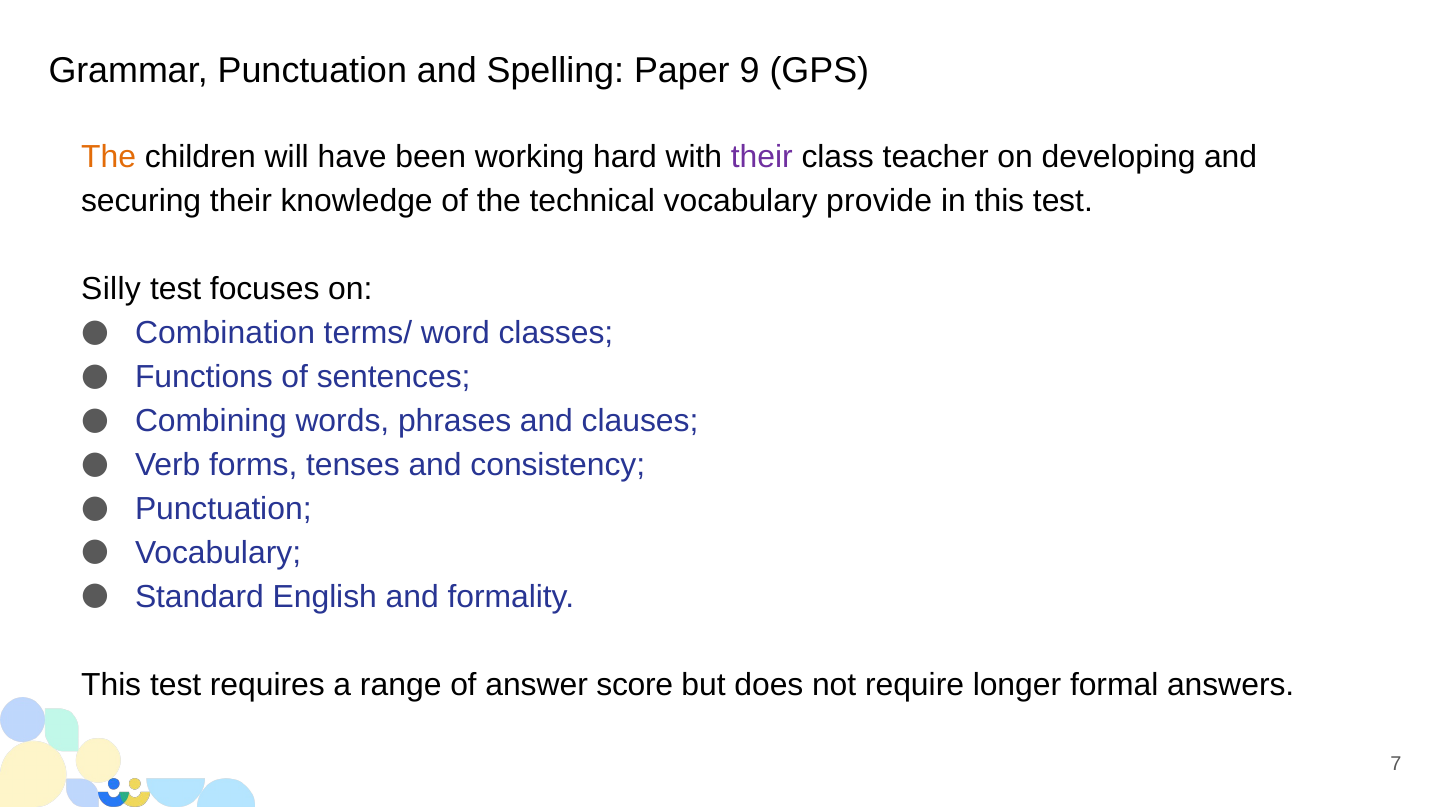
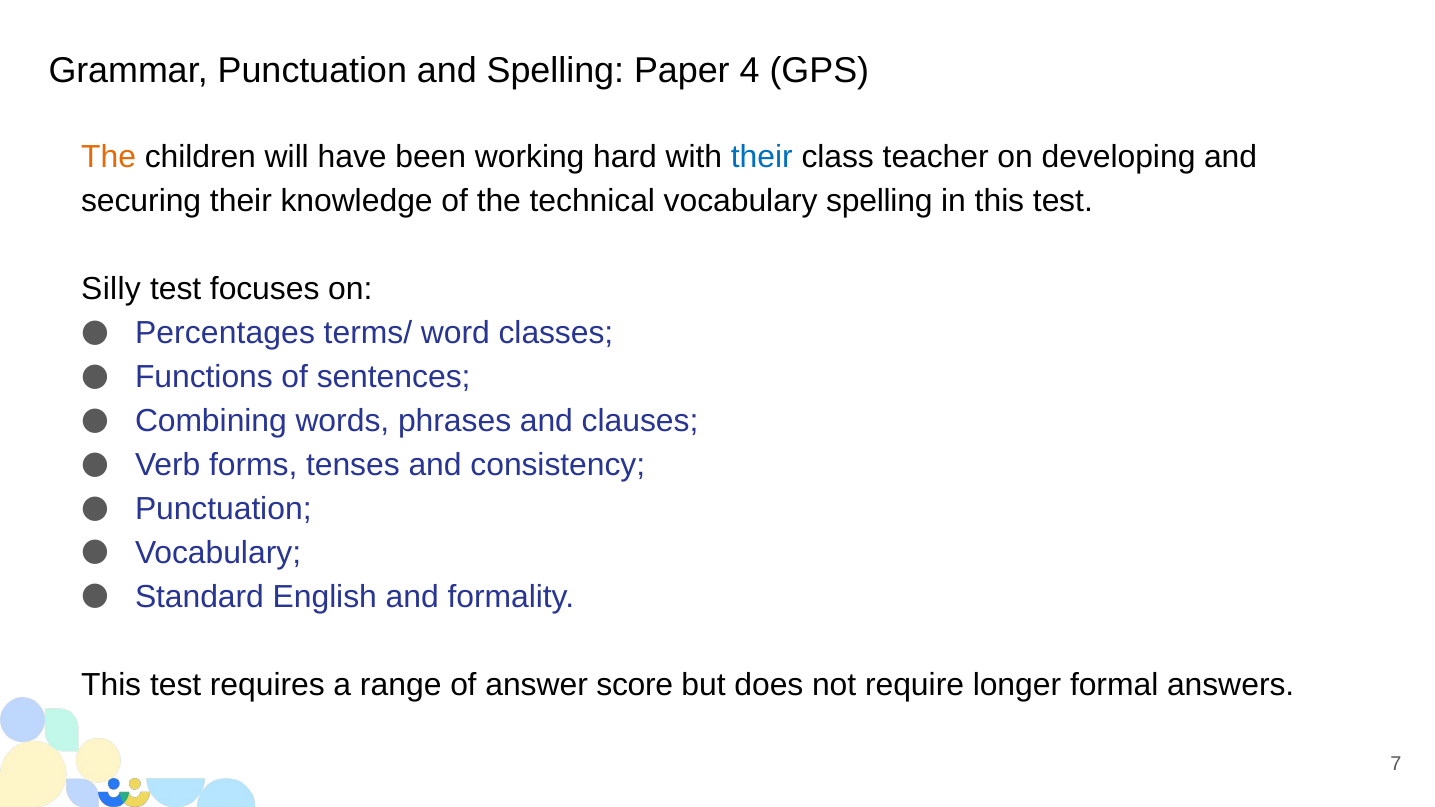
9: 9 -> 4
their at (762, 157) colour: purple -> blue
vocabulary provide: provide -> spelling
Combination: Combination -> Percentages
